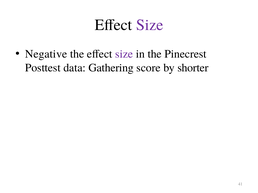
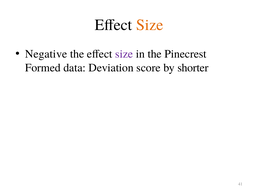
Size at (150, 25) colour: purple -> orange
Posttest: Posttest -> Formed
Gathering: Gathering -> Deviation
